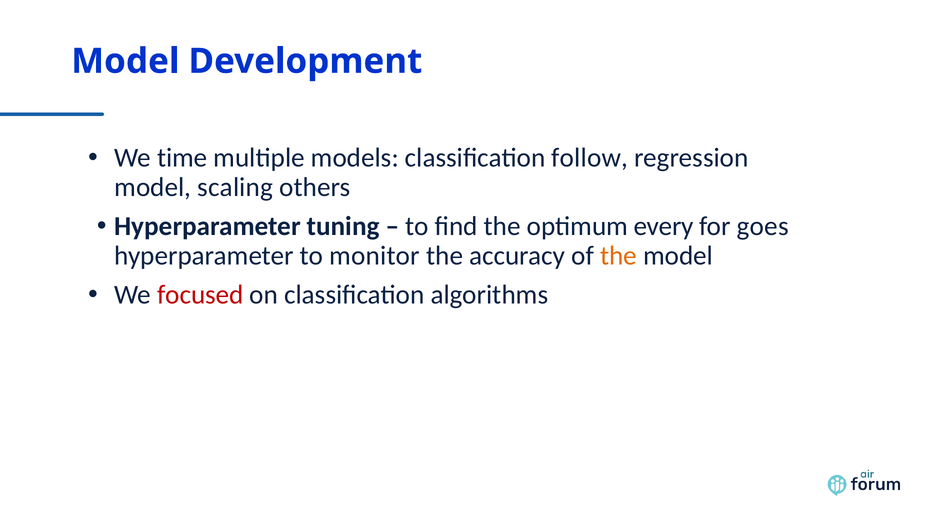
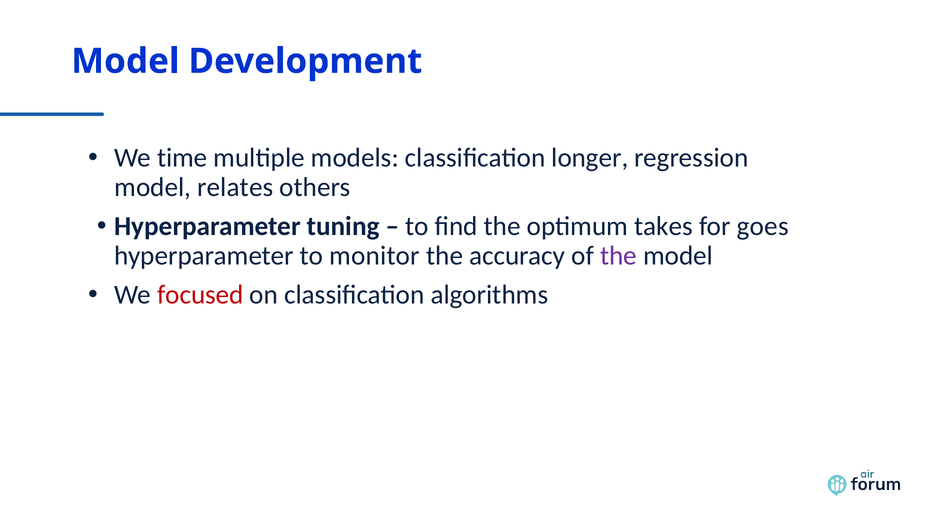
follow: follow -> longer
scaling: scaling -> relates
every: every -> takes
the at (618, 256) colour: orange -> purple
